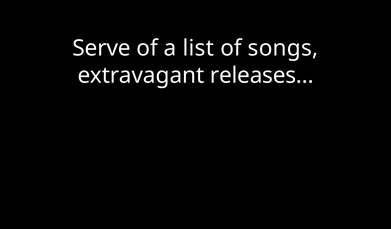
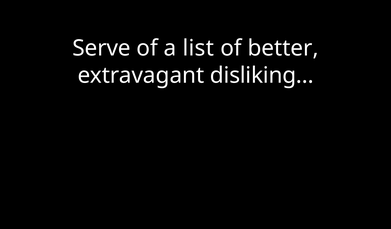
songs: songs -> better
releases…: releases… -> disliking…
